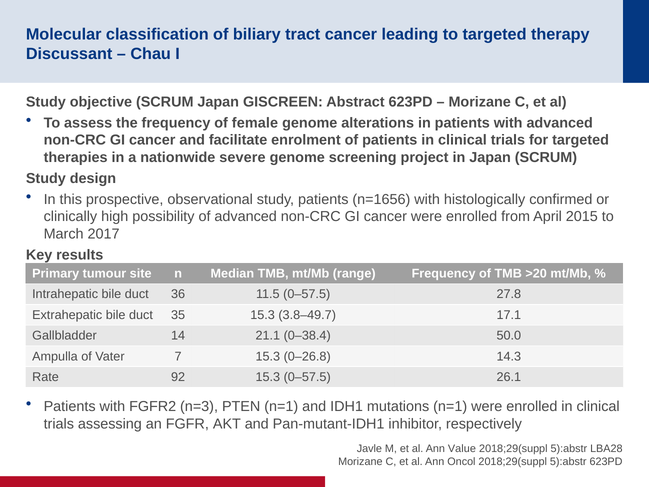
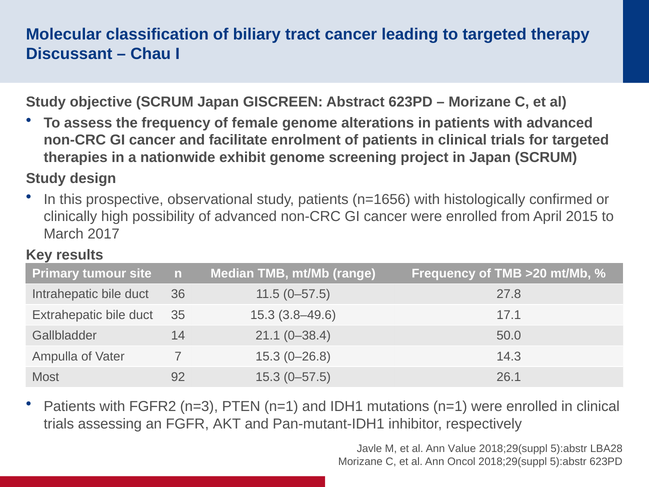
severe: severe -> exhibit
3.8–49.7: 3.8–49.7 -> 3.8–49.6
Rate: Rate -> Most
